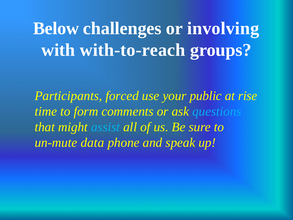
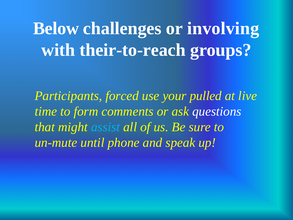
with-to-reach: with-to-reach -> their-to-reach
public: public -> pulled
rise: rise -> live
questions colour: light blue -> white
data: data -> until
